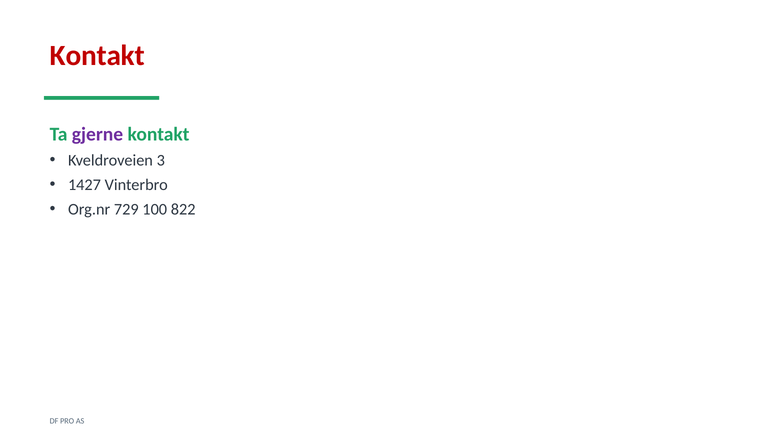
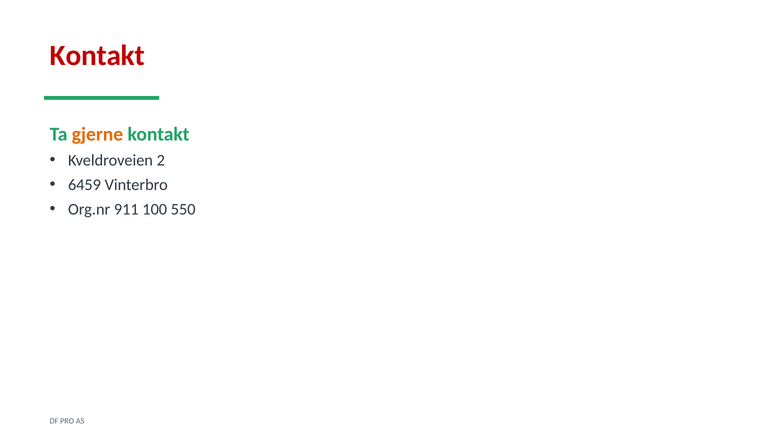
gjerne colour: purple -> orange
3: 3 -> 2
1427: 1427 -> 6459
729: 729 -> 911
822: 822 -> 550
